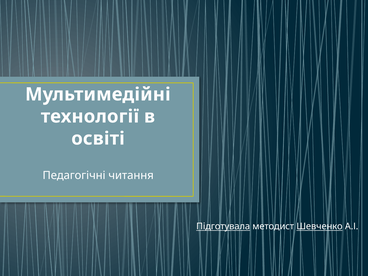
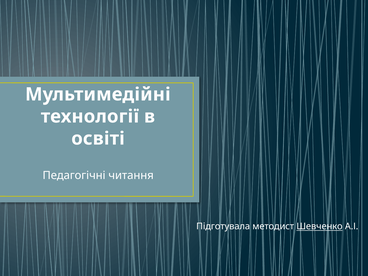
Підготувала underline: present -> none
